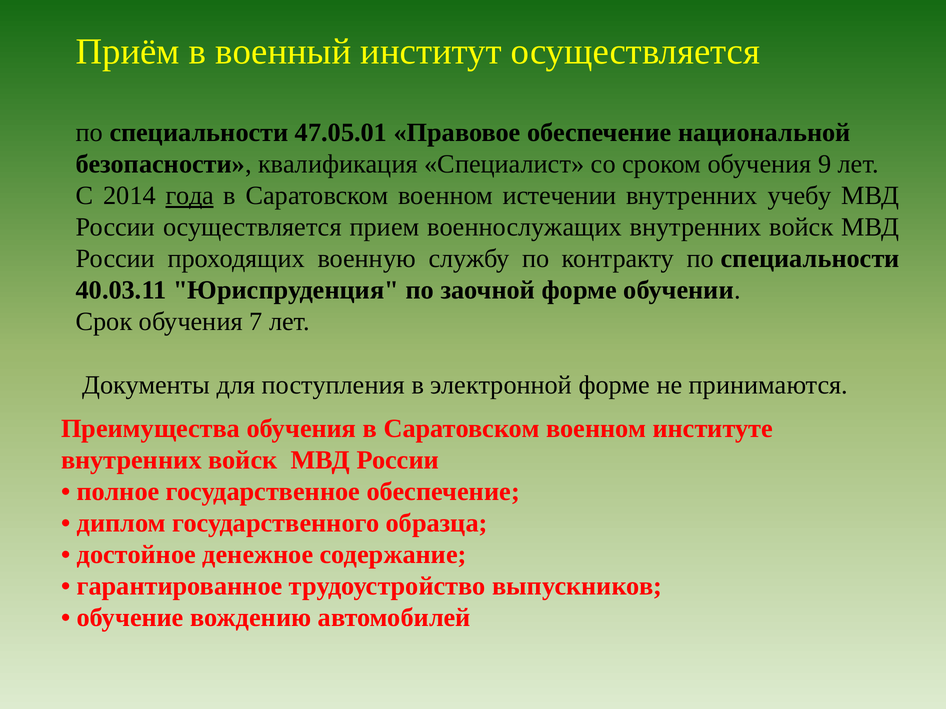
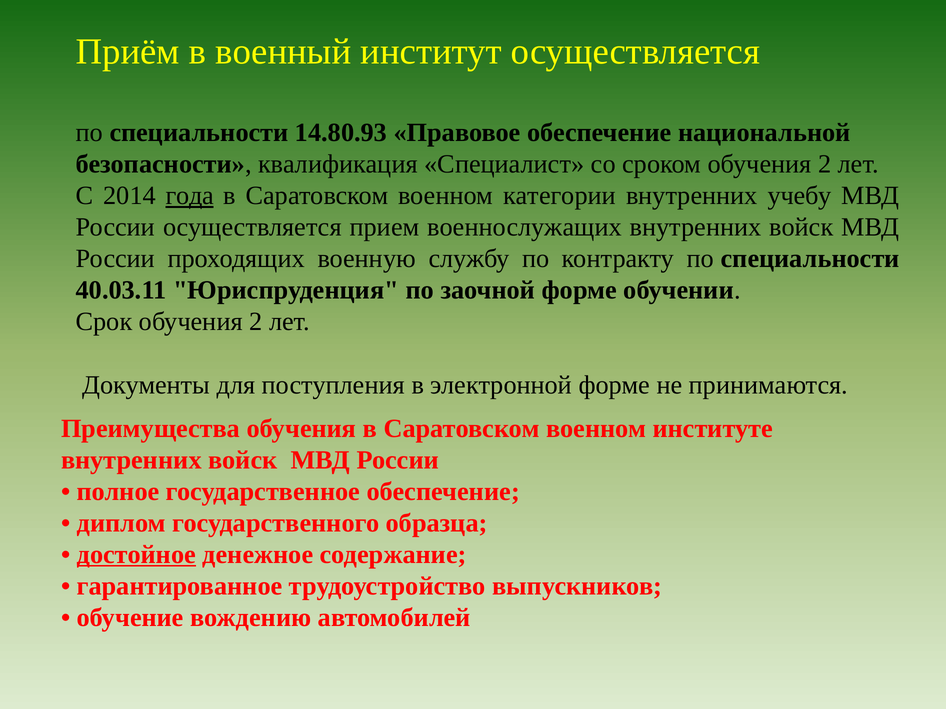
47.05.01: 47.05.01 -> 14.80.93
сроком обучения 9: 9 -> 2
истечении: истечении -> категории
Срок обучения 7: 7 -> 2
достойное underline: none -> present
